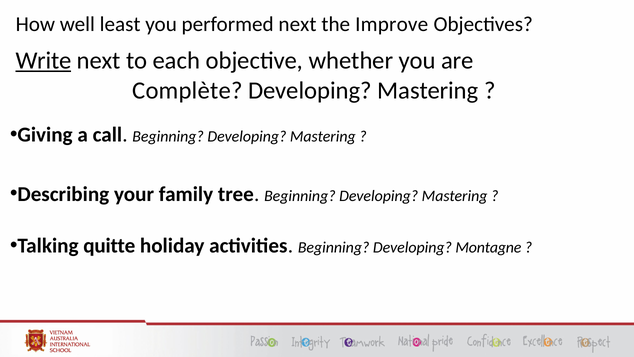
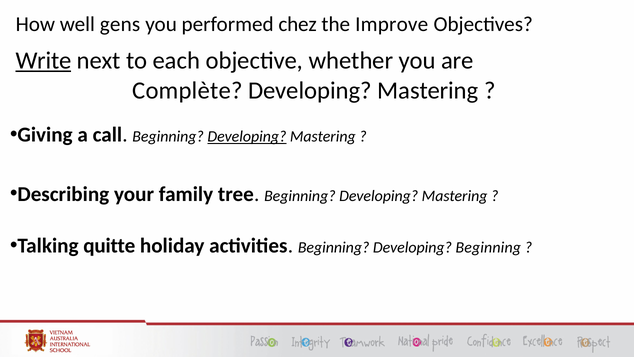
least: least -> gens
performed next: next -> chez
Developing at (247, 136) underline: none -> present
Developing Montagne: Montagne -> Beginning
